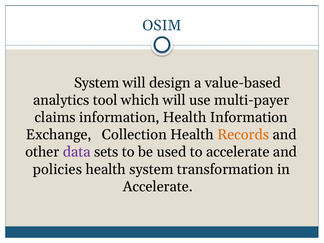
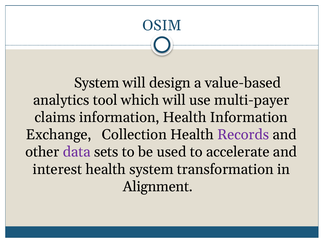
Records colour: orange -> purple
policies: policies -> interest
Accelerate at (158, 187): Accelerate -> Alignment
